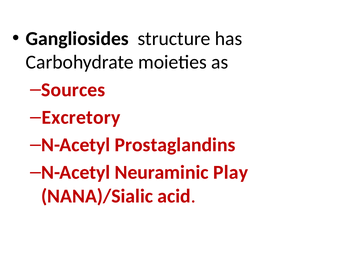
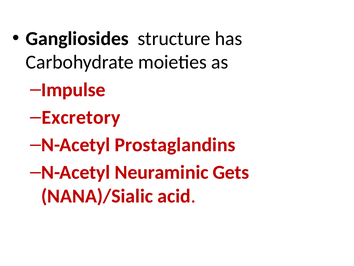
Sources: Sources -> Impulse
Play: Play -> Gets
